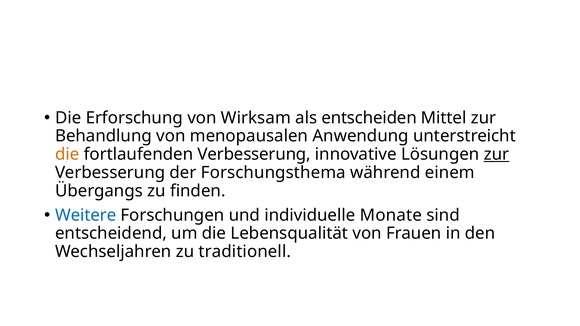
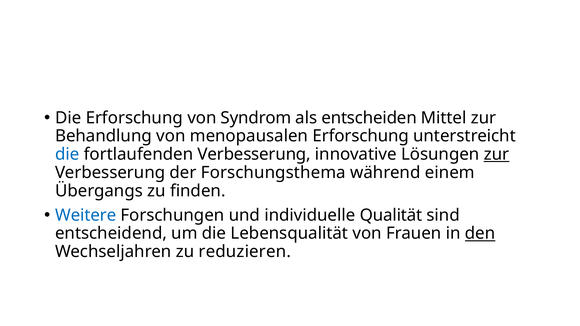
Wirksam: Wirksam -> Syndrom
menopausalen Anwendung: Anwendung -> Erforschung
die at (67, 154) colour: orange -> blue
Monate: Monate -> Qualität
den underline: none -> present
traditionell: traditionell -> reduzieren
